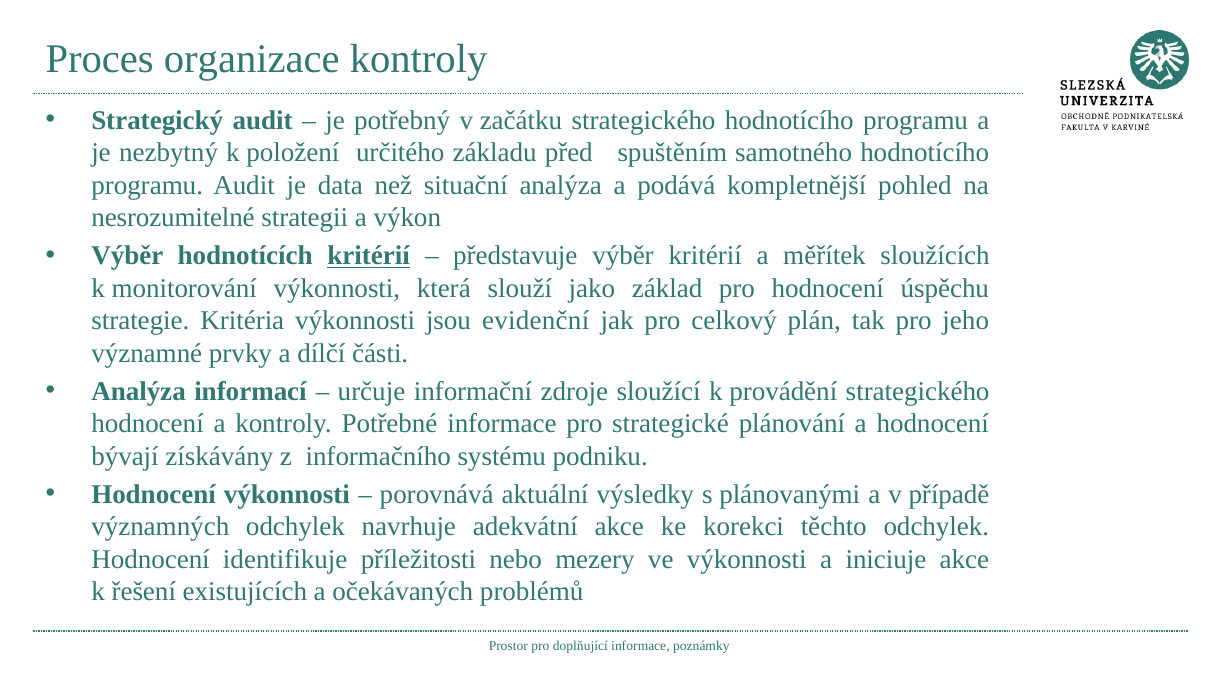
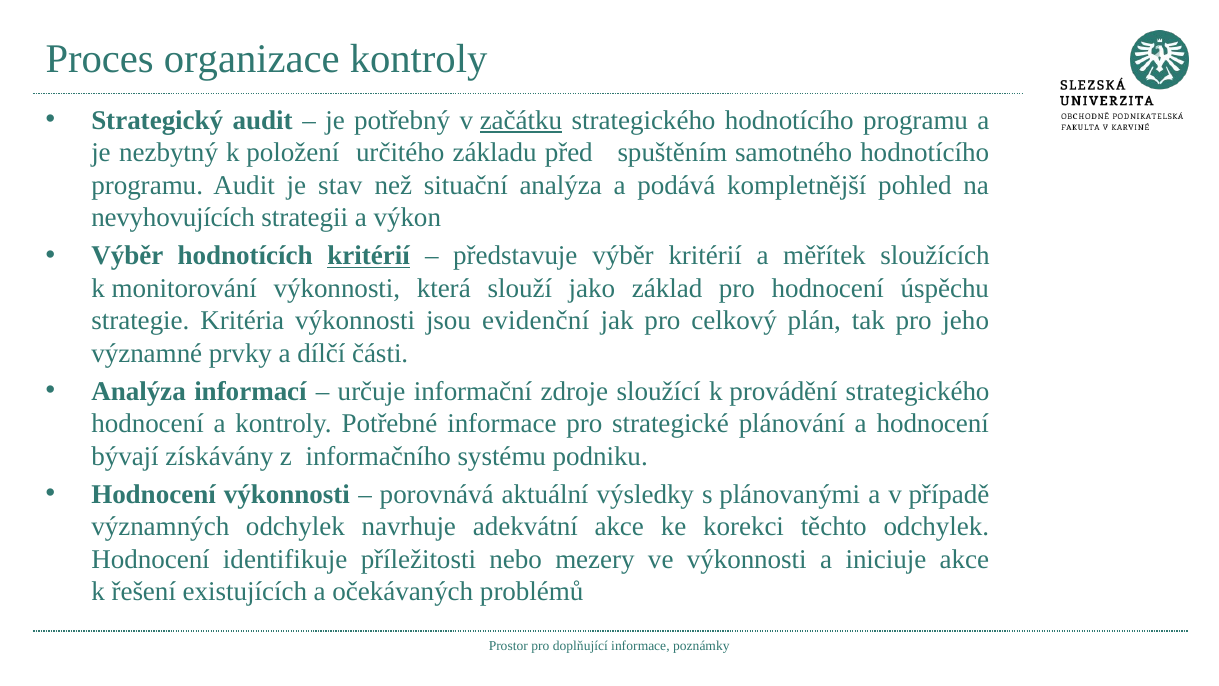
začátku underline: none -> present
data: data -> stav
nesrozumitelné: nesrozumitelné -> nevyhovujících
